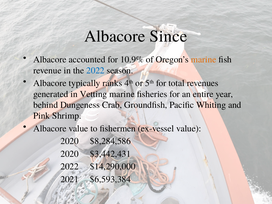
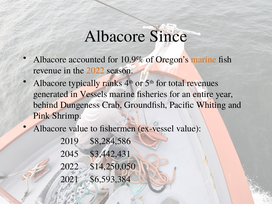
2022 at (95, 70) colour: blue -> orange
Vetting: Vetting -> Vessels
2020 at (70, 141): 2020 -> 2019
2020 at (70, 154): 2020 -> 2045
$14,290,000: $14,290,000 -> $14,250,050
